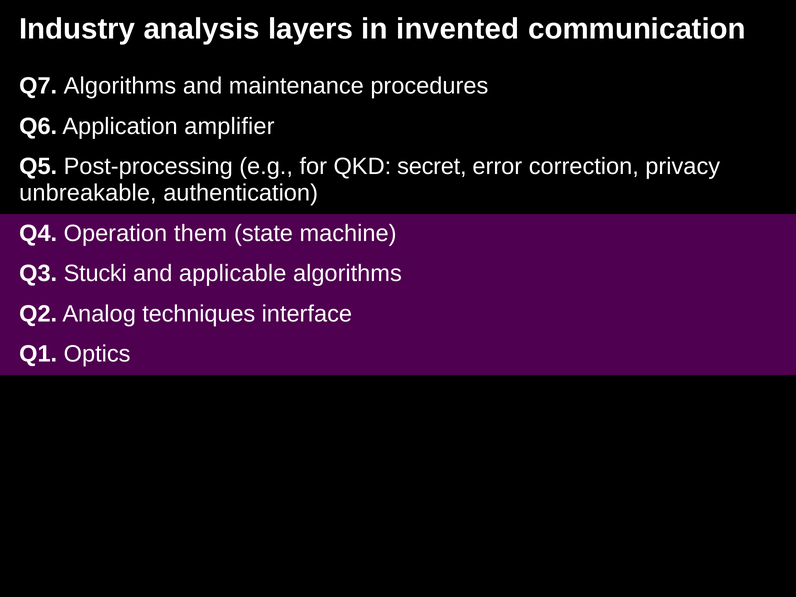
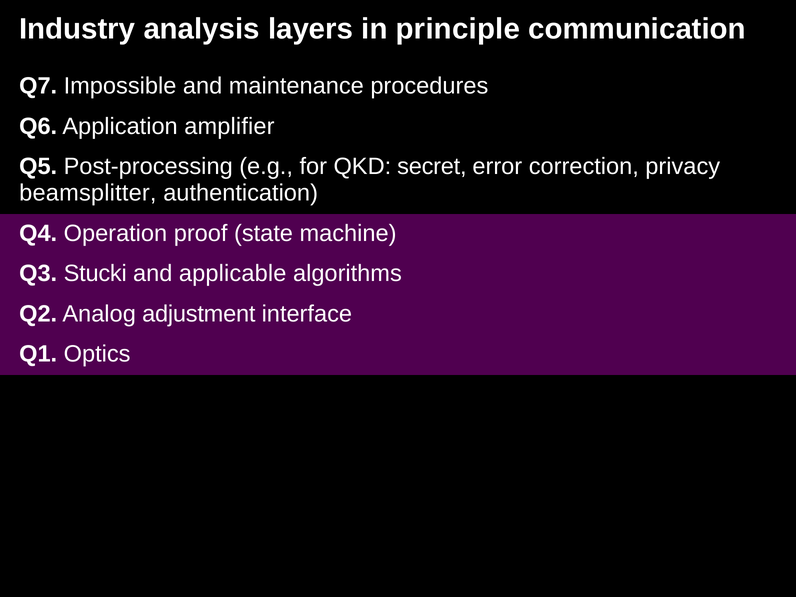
invented: invented -> principle
Q7 Algorithms: Algorithms -> Impossible
unbreakable: unbreakable -> beamsplitter
them: them -> proof
techniques: techniques -> adjustment
